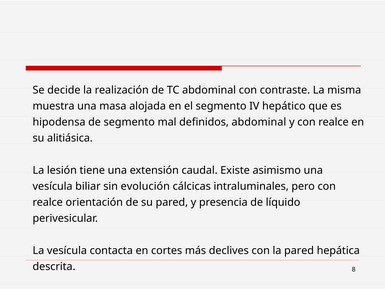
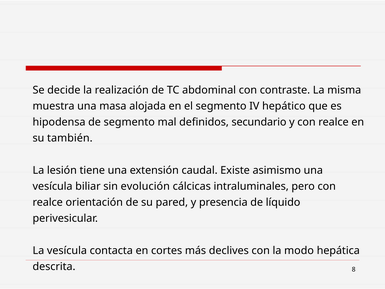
definidos abdominal: abdominal -> secundario
alitiásica: alitiásica -> también
la pared: pared -> modo
